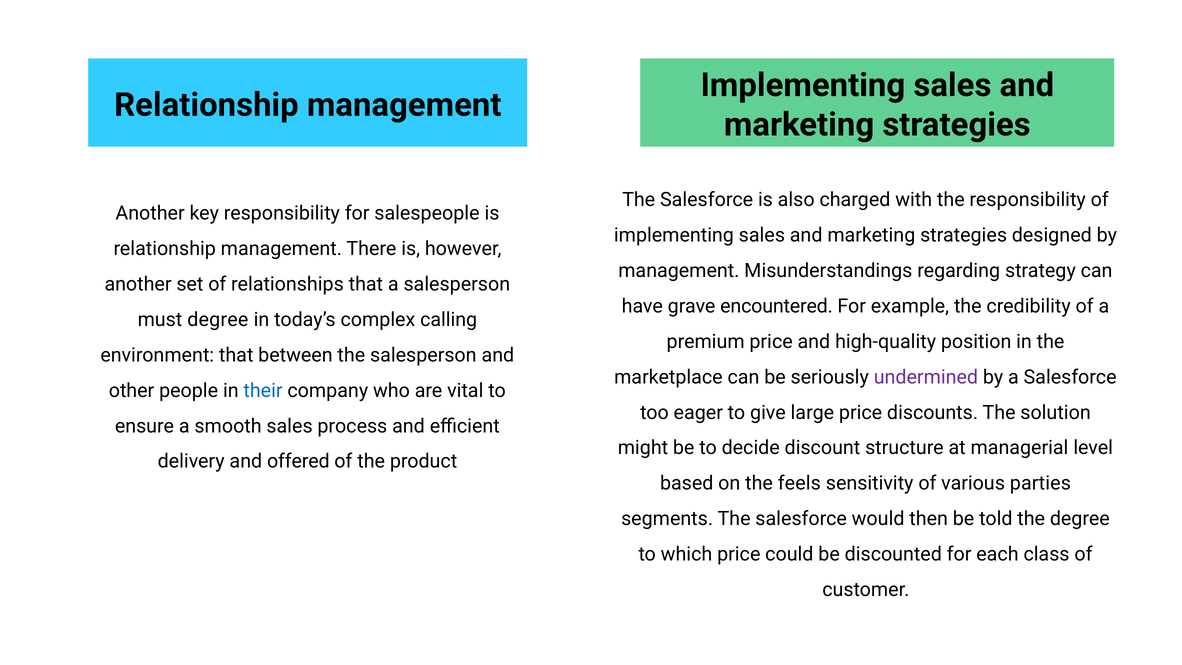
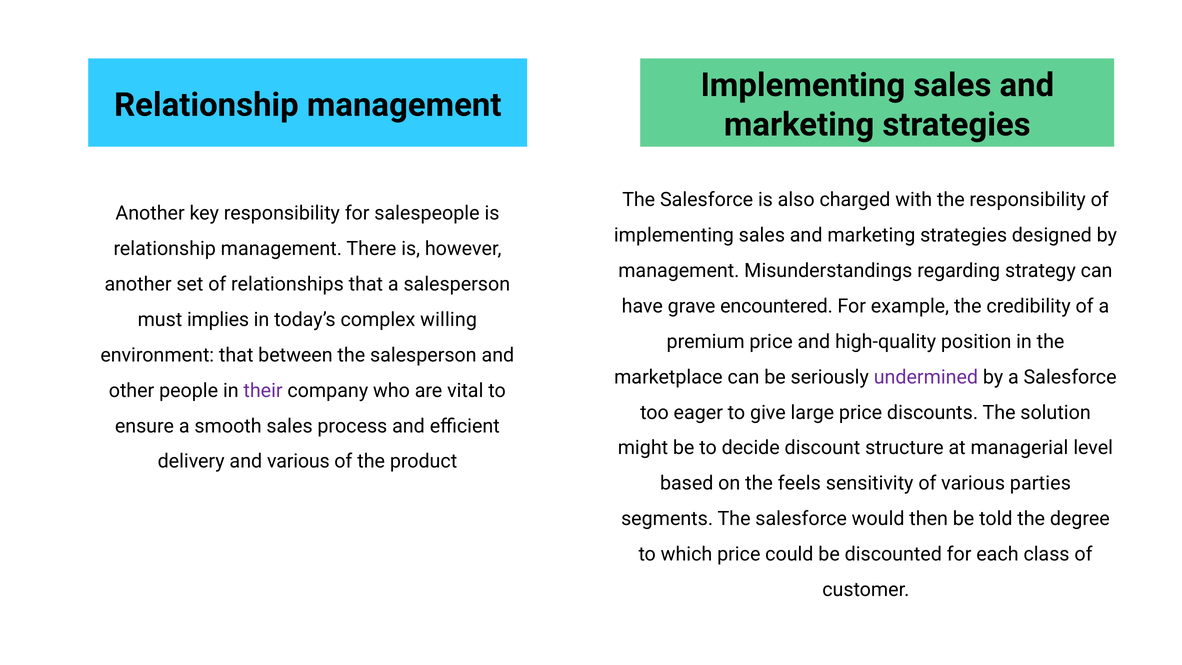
must degree: degree -> implies
calling: calling -> willing
their colour: blue -> purple
and offered: offered -> various
